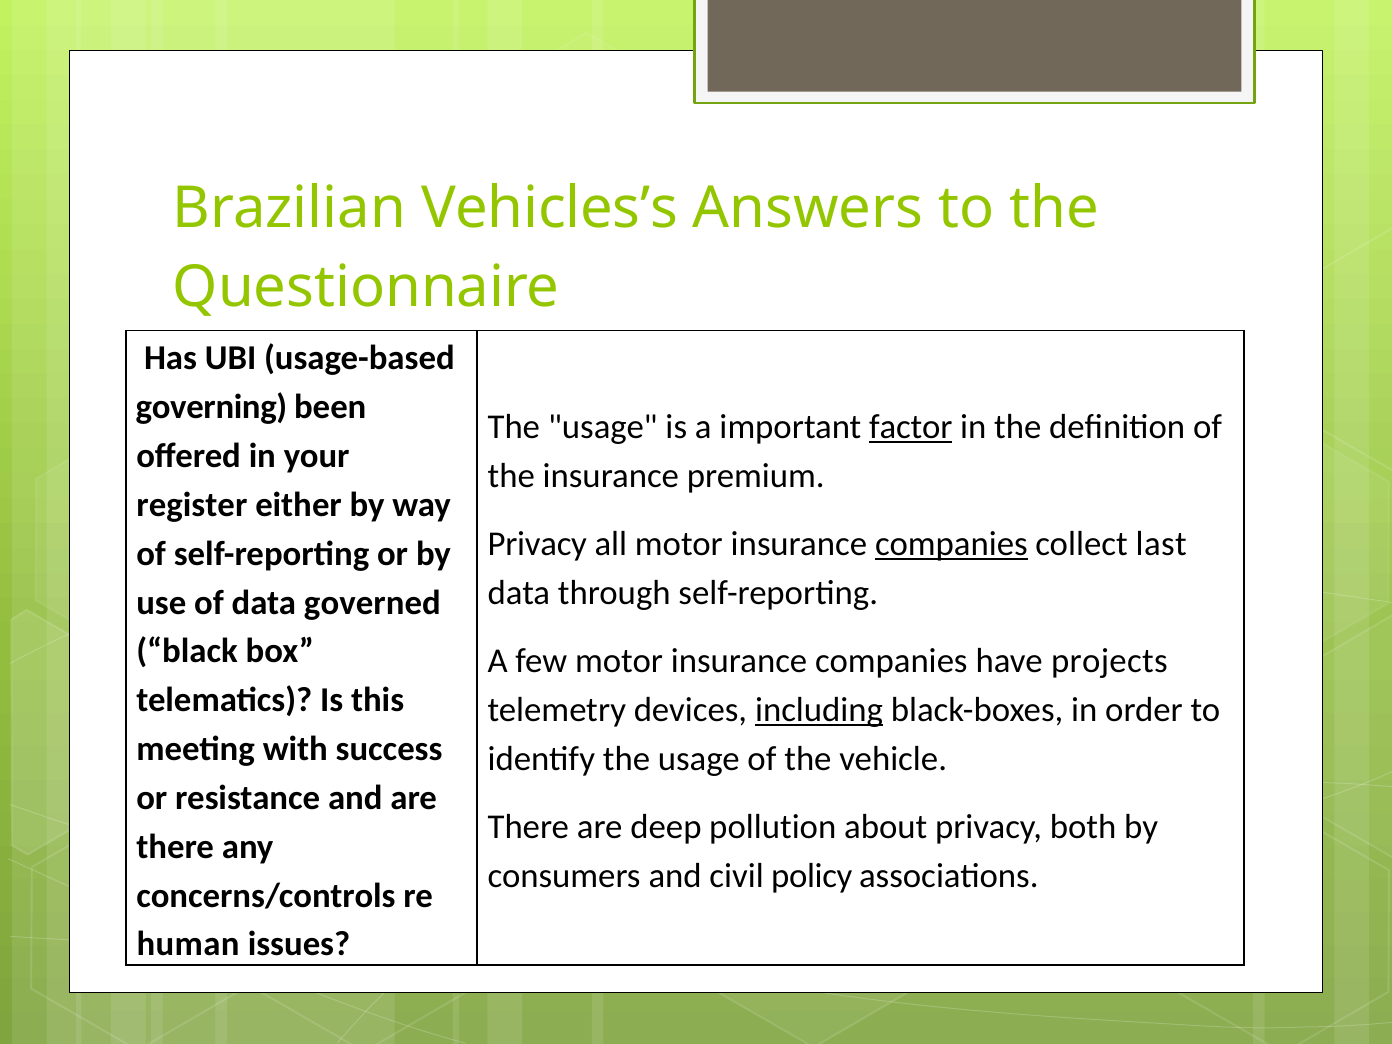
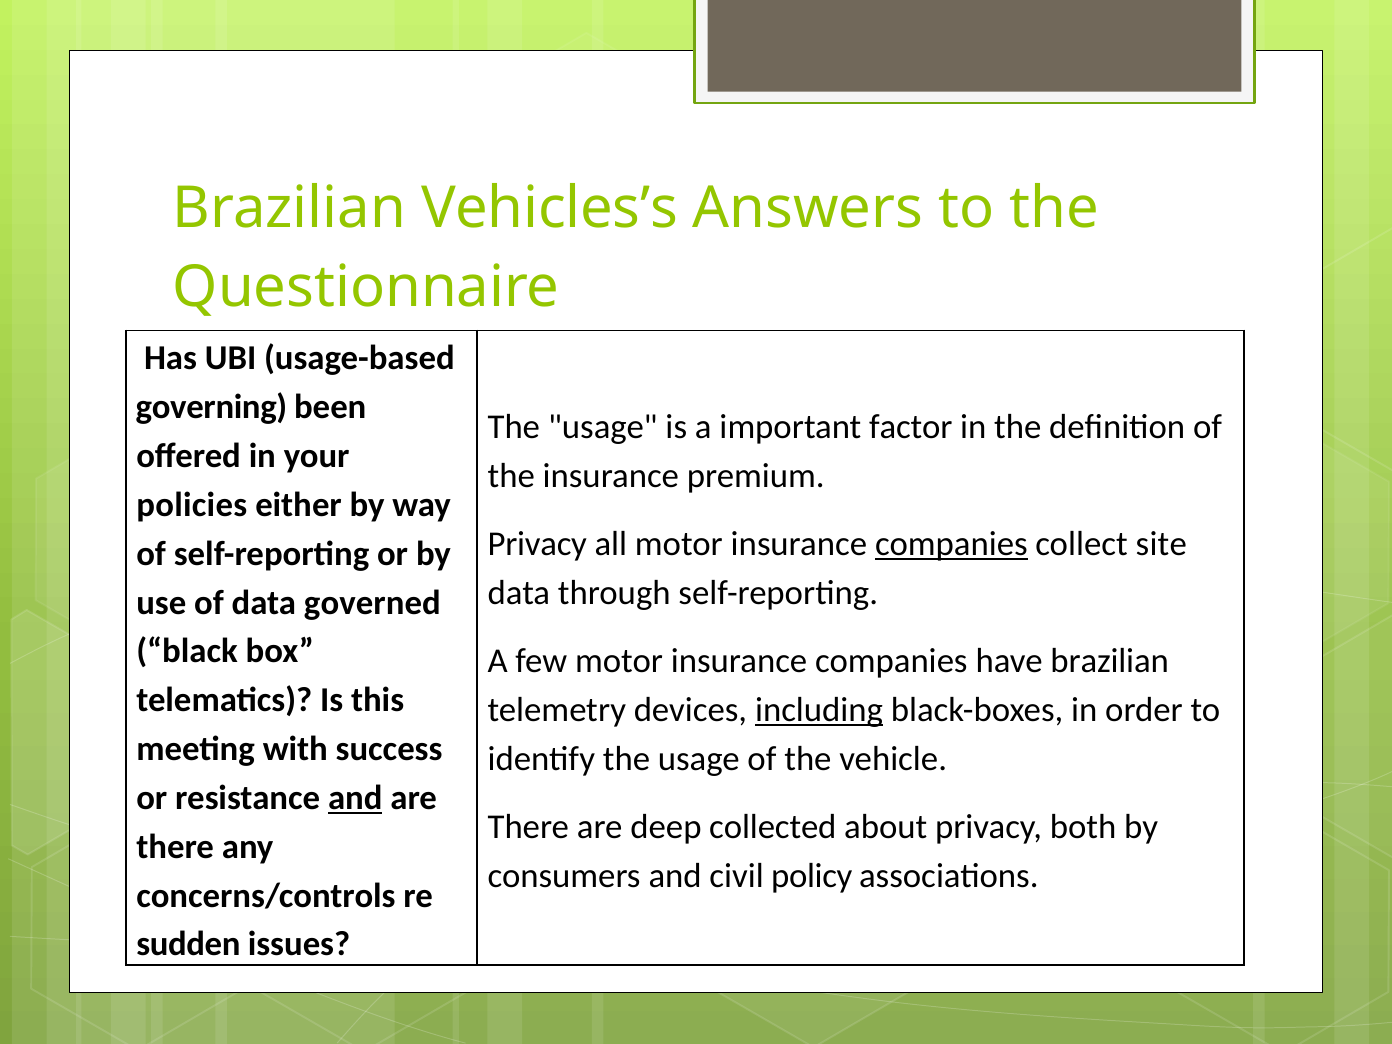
factor underline: present -> none
register: register -> policies
last: last -> site
have projects: projects -> brazilian
and at (355, 798) underline: none -> present
pollution: pollution -> collected
human: human -> sudden
